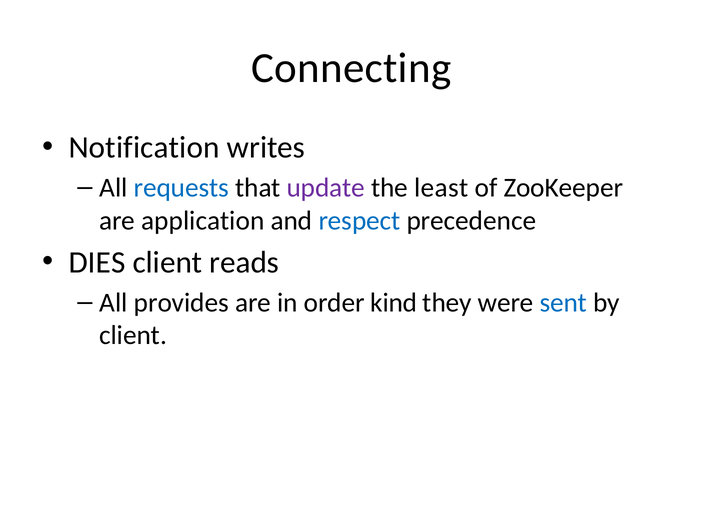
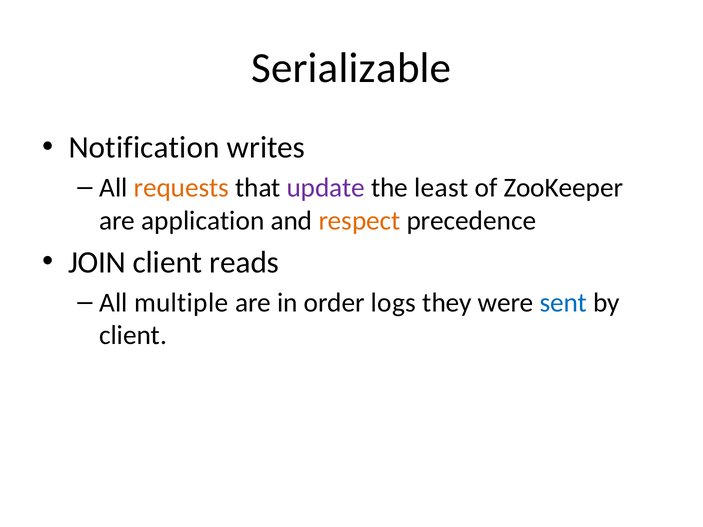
Connecting: Connecting -> Serializable
requests colour: blue -> orange
respect colour: blue -> orange
DIES: DIES -> JOIN
provides: provides -> multiple
kind: kind -> logs
